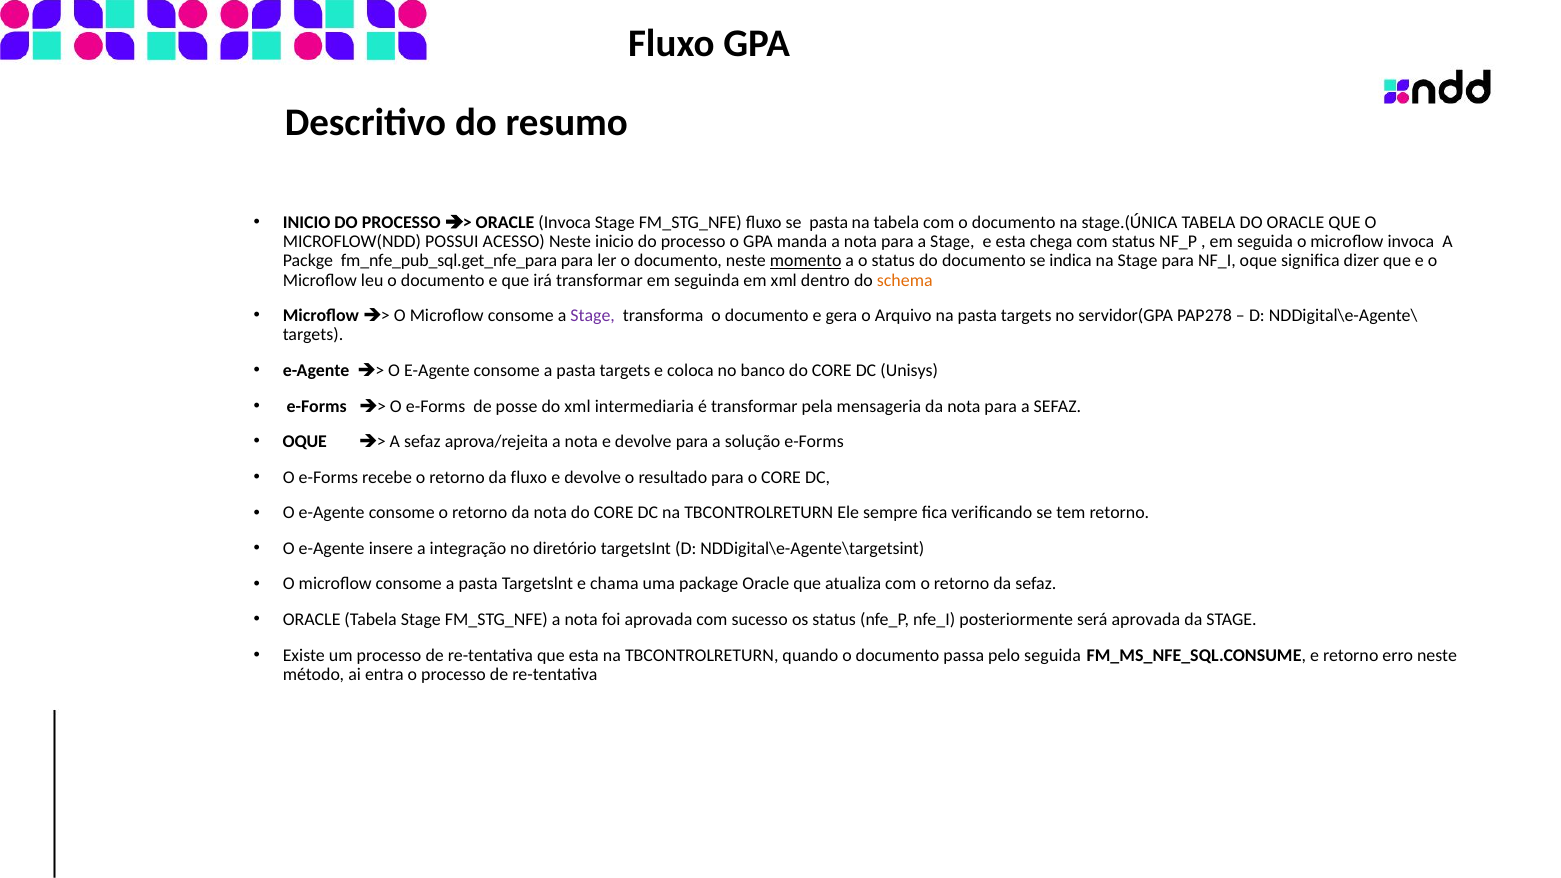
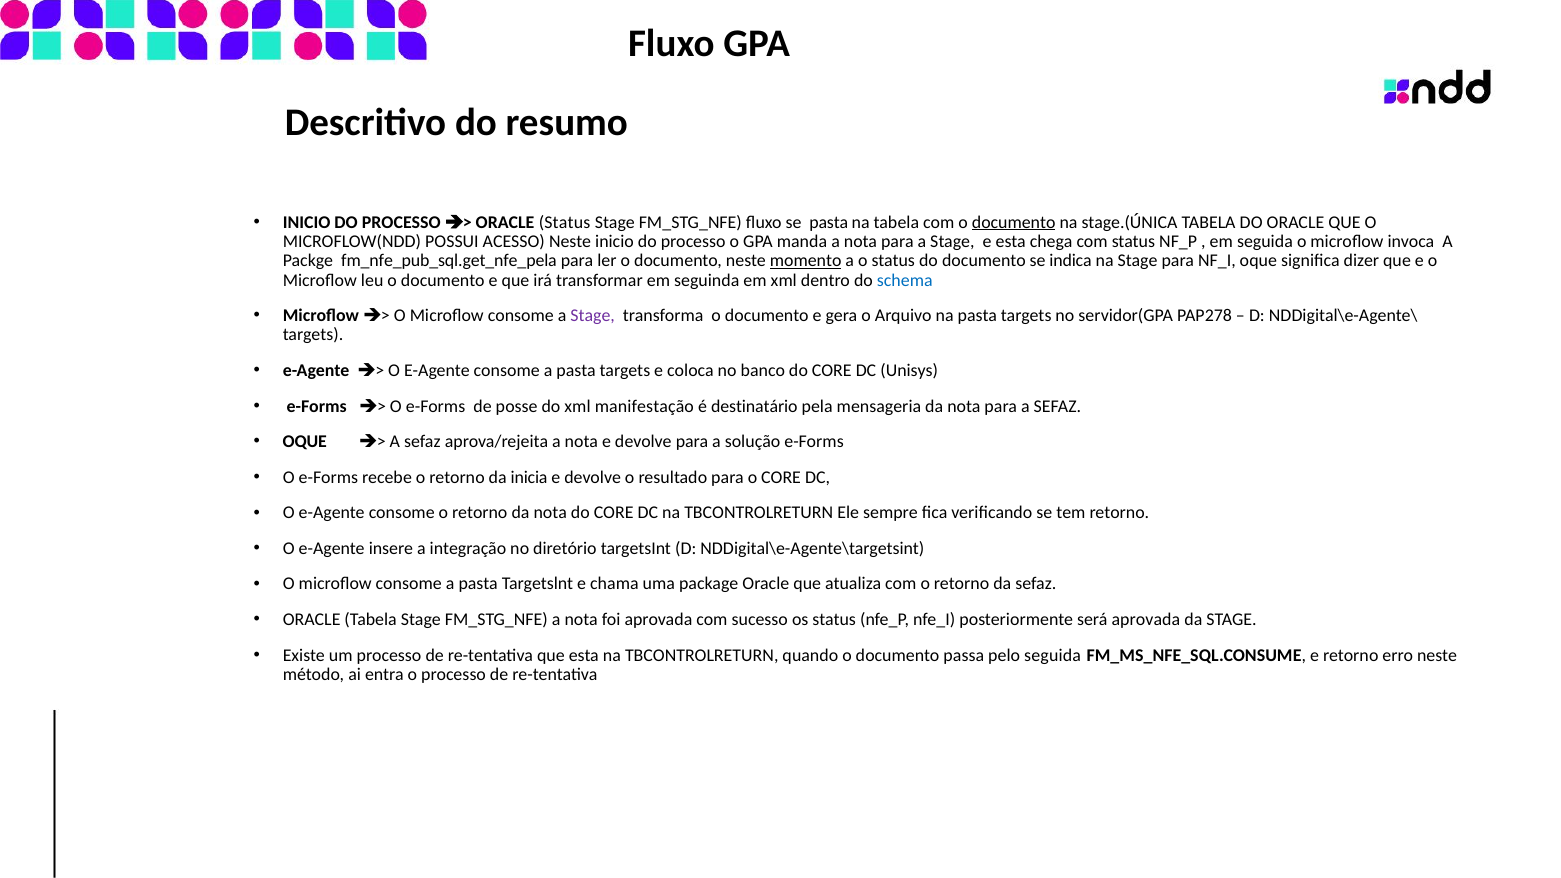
ORACLE Invoca: Invoca -> Status
documento at (1014, 222) underline: none -> present
fm_nfe_pub_sql.get_nfe_para: fm_nfe_pub_sql.get_nfe_para -> fm_nfe_pub_sql.get_nfe_pela
schema colour: orange -> blue
intermediaria: intermediaria -> manifestação
é transformar: transformar -> destinatário
da fluxo: fluxo -> inicia
